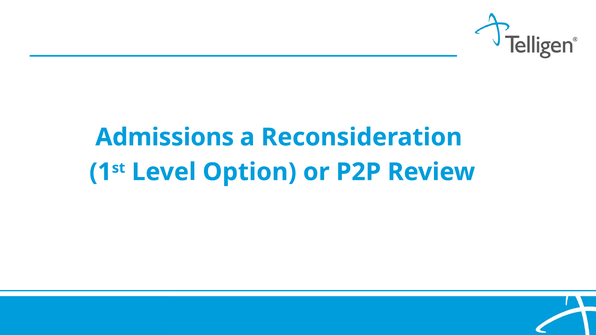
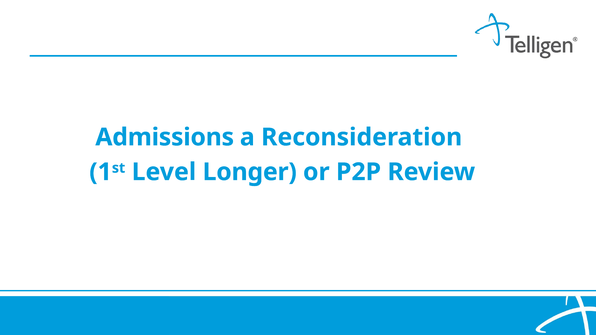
Option: Option -> Longer
